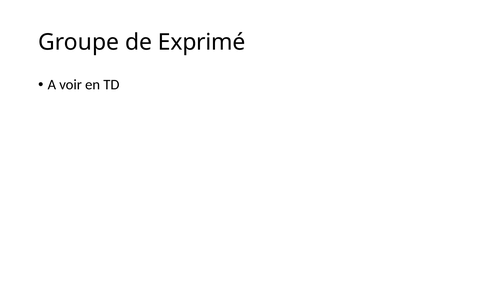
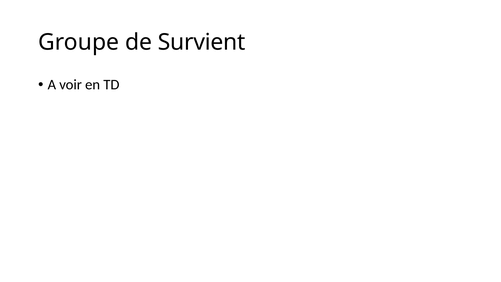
Exprimé: Exprimé -> Survient
